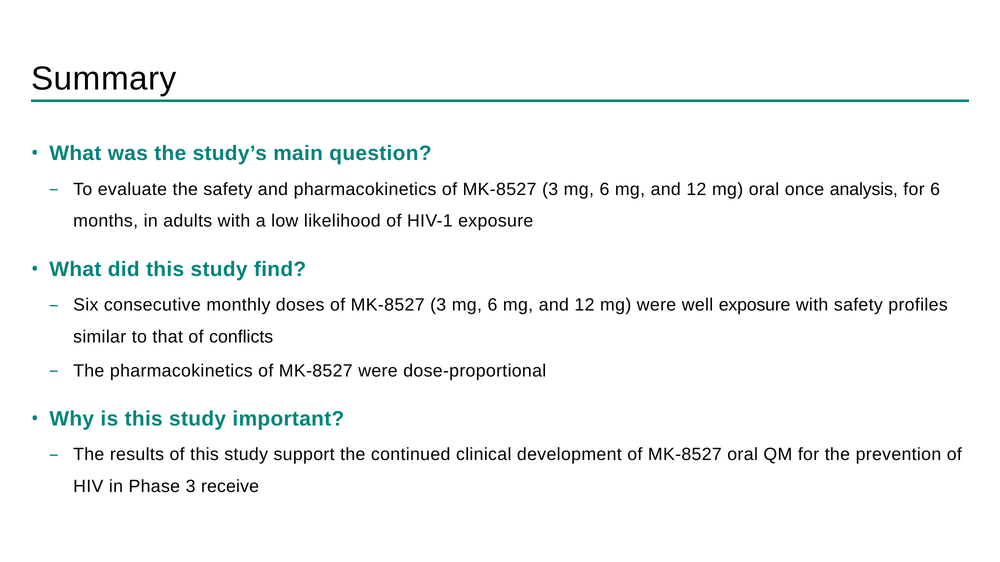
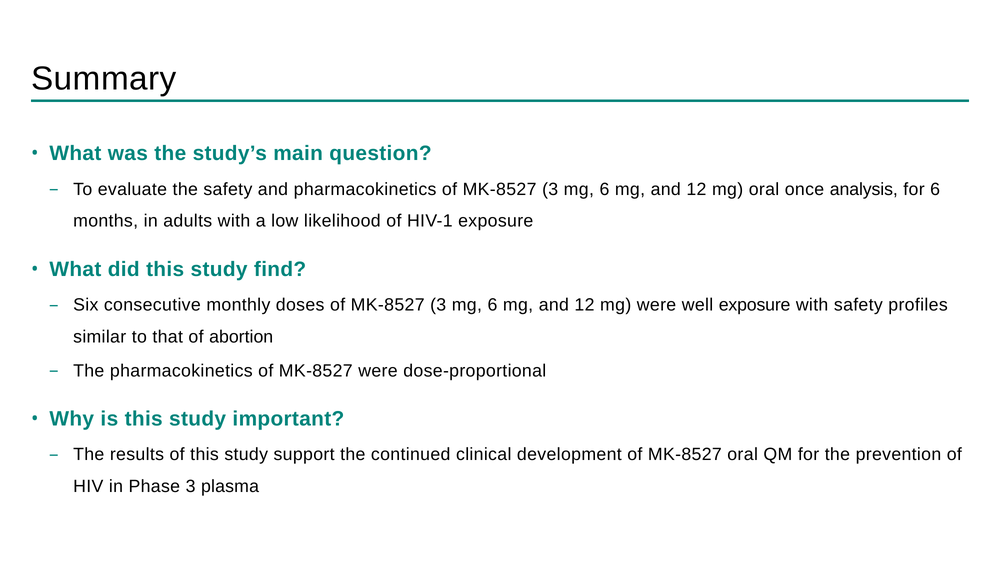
conflicts: conflicts -> abortion
receive: receive -> plasma
